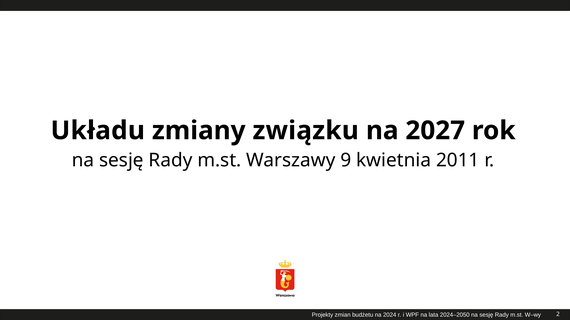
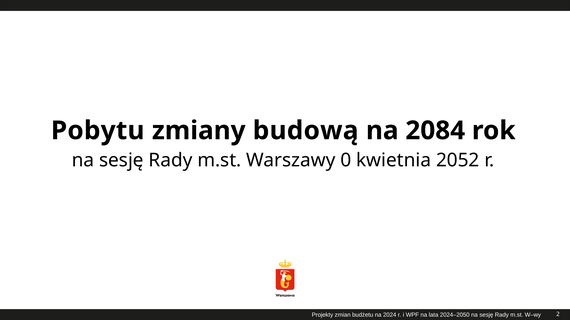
Układu: Układu -> Pobytu
związku: związku -> budową
2027: 2027 -> 2084
9: 9 -> 0
2011: 2011 -> 2052
